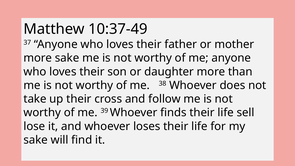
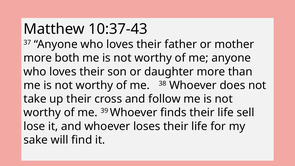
10:37-49: 10:37-49 -> 10:37-43
more sake: sake -> both
